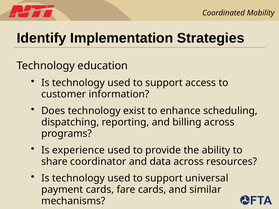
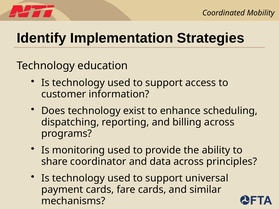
experience: experience -> monitoring
resources: resources -> principles
